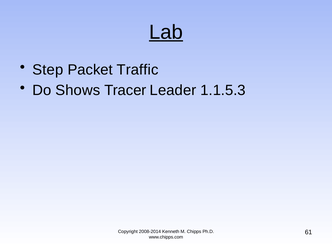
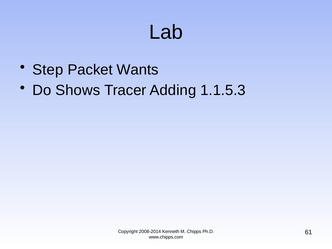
Lab underline: present -> none
Traffic: Traffic -> Wants
Leader: Leader -> Adding
